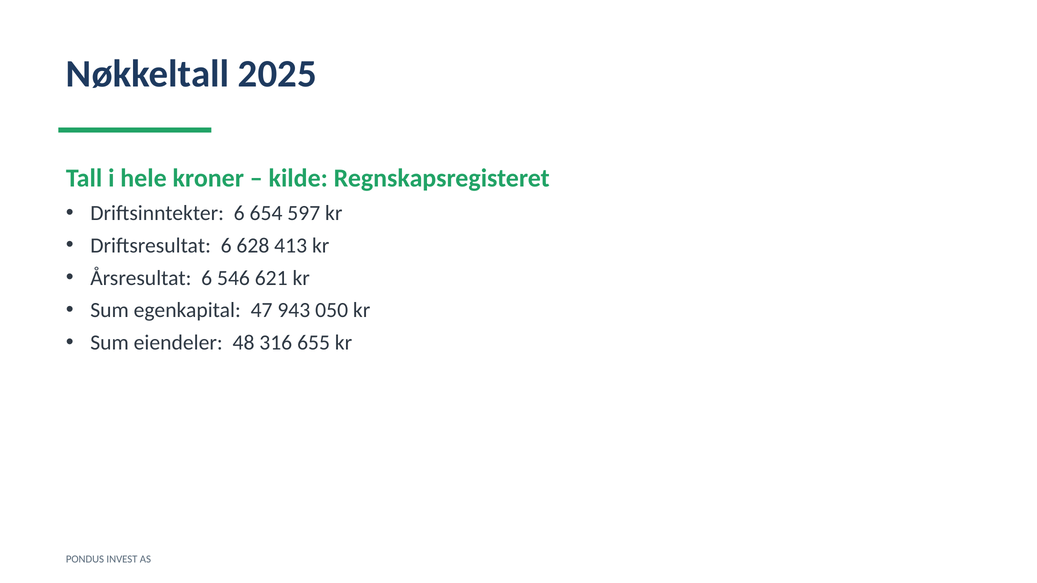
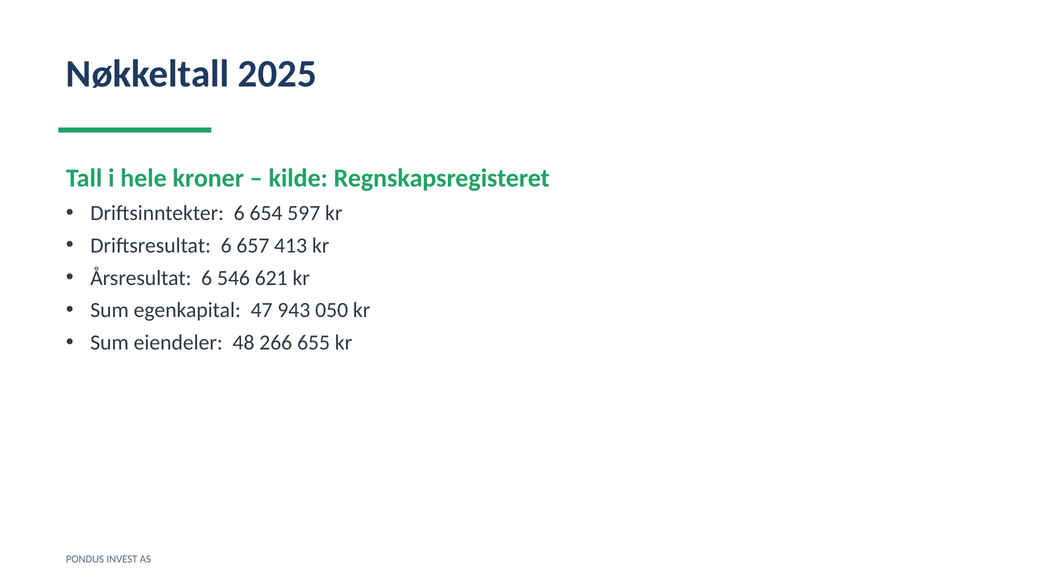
628: 628 -> 657
316: 316 -> 266
